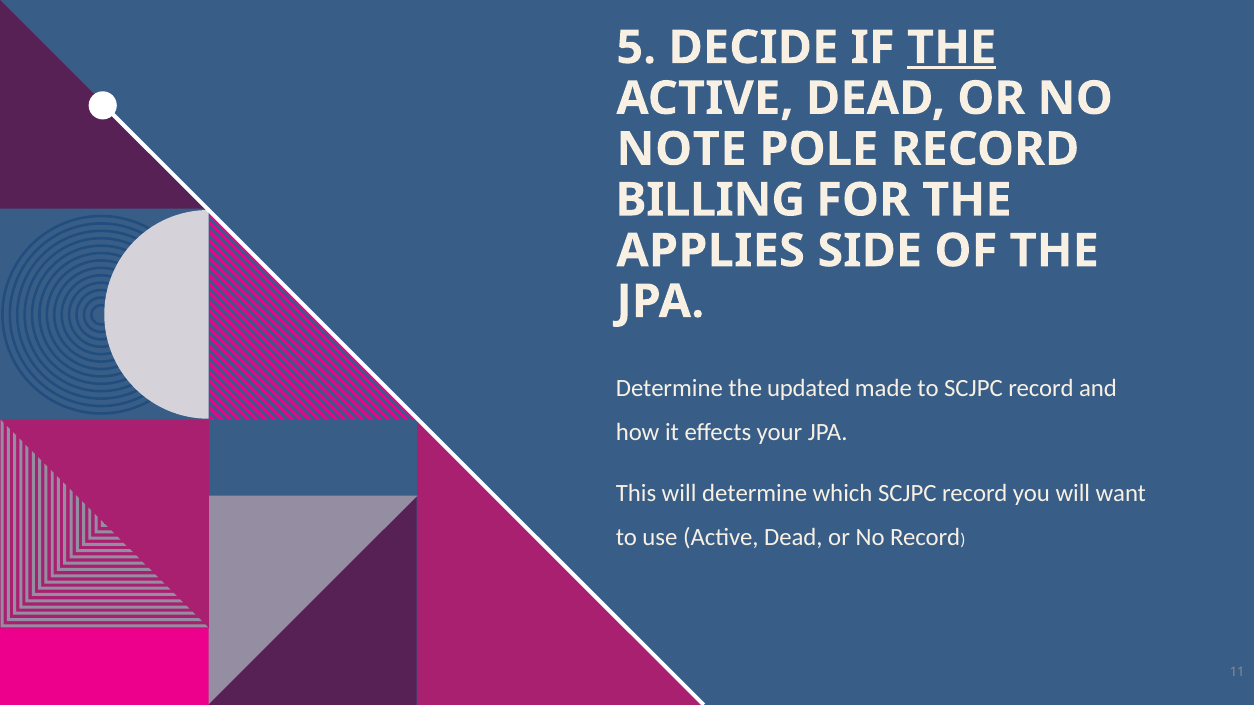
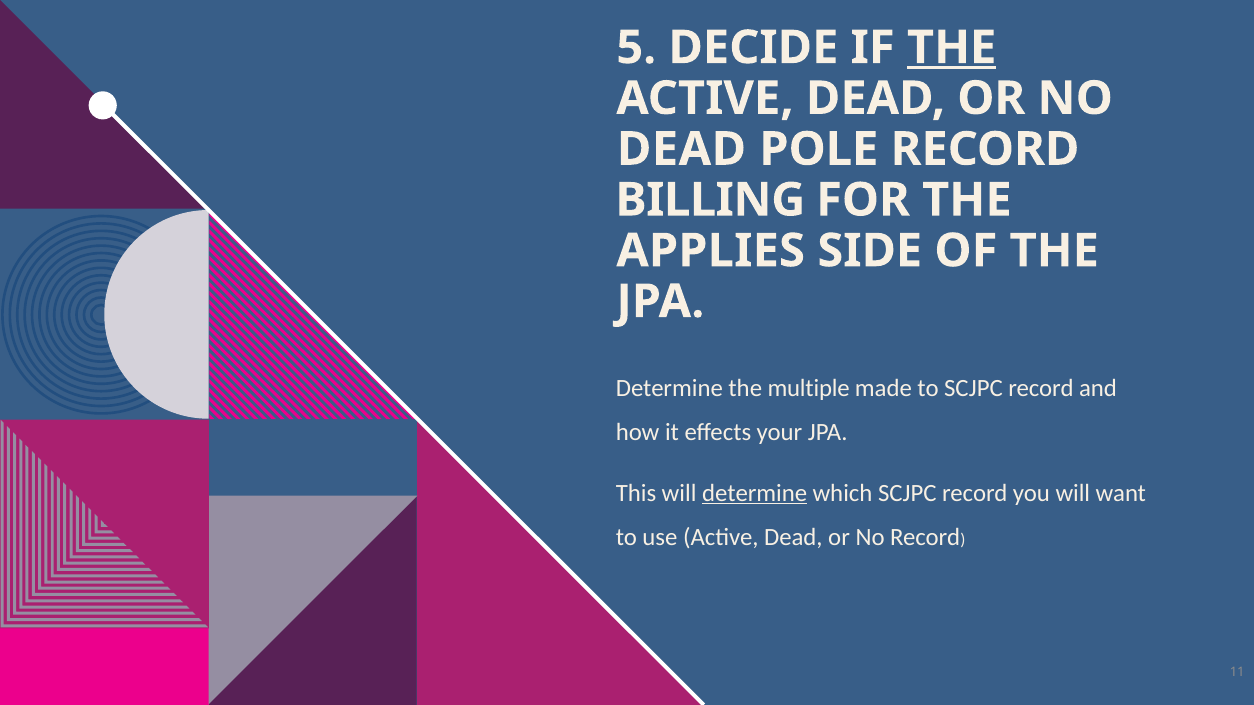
NOTE at (682, 149): NOTE -> DEAD
updated: updated -> multiple
determine at (755, 493) underline: none -> present
